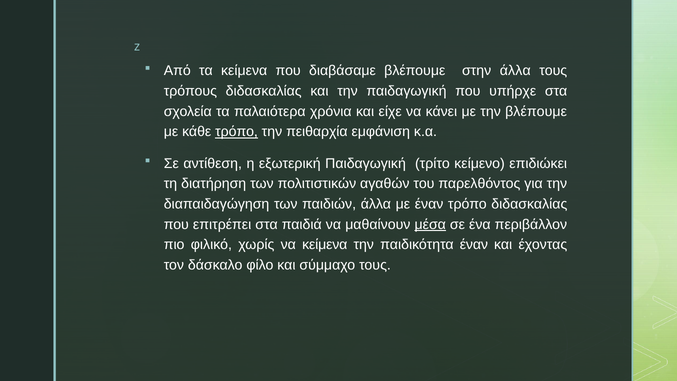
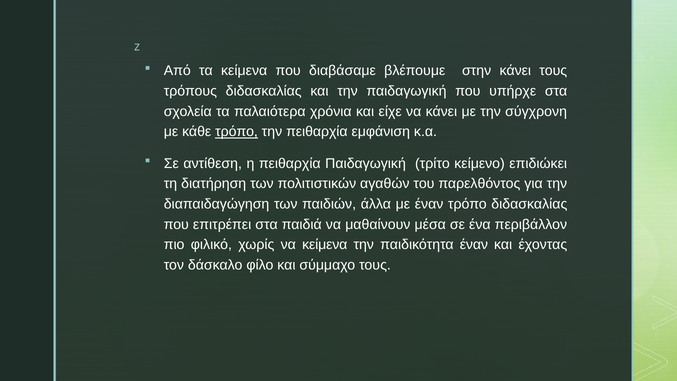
στην άλλα: άλλα -> κάνει
την βλέπουμε: βλέπουμε -> σύγχρονη
η εξωτερική: εξωτερική -> πειθαρχία
μέσα underline: present -> none
